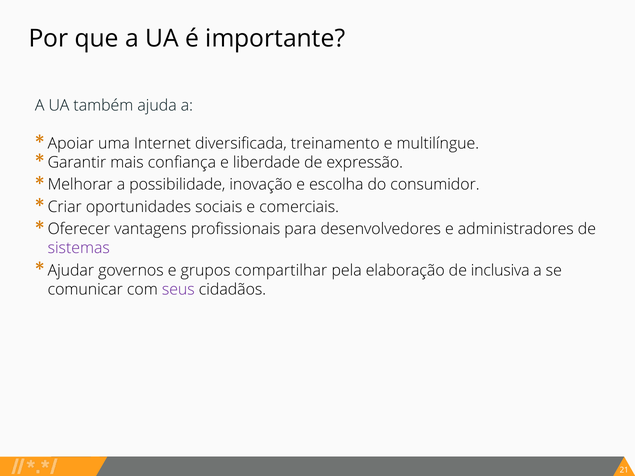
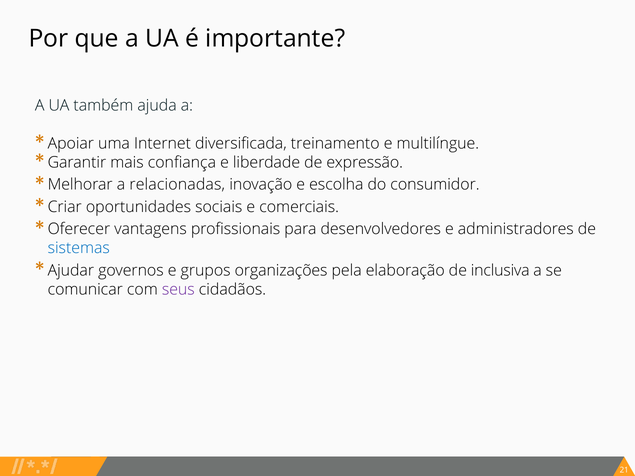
possibilidade: possibilidade -> relacionadas
sistemas colour: purple -> blue
compartilhar: compartilhar -> organizações
